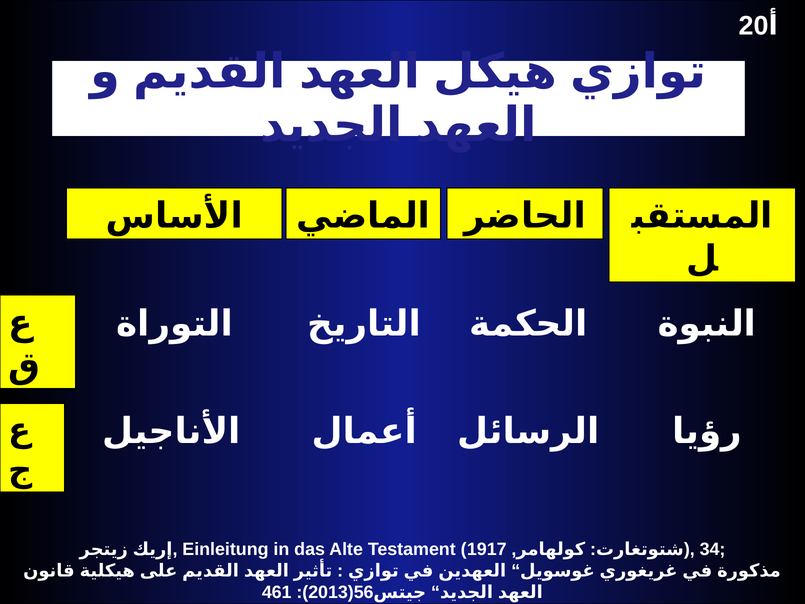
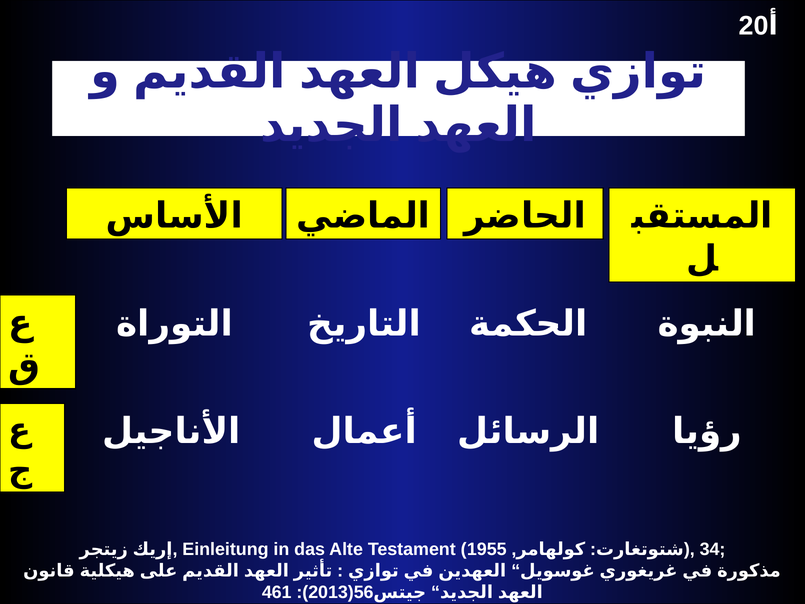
1917: 1917 -> 1955
